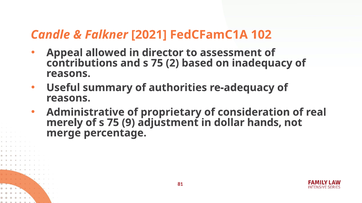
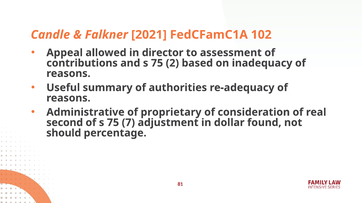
merely: merely -> second
9: 9 -> 7
hands: hands -> found
merge: merge -> should
